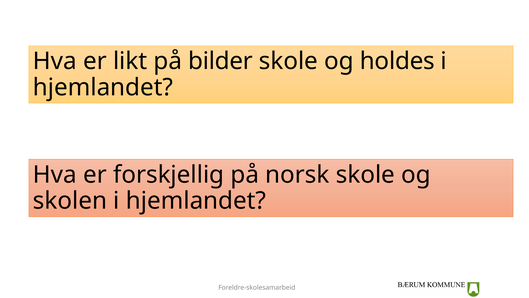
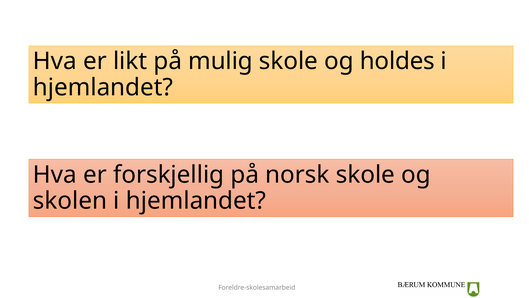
bilder: bilder -> mulig
